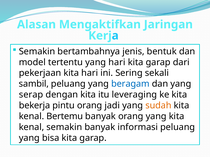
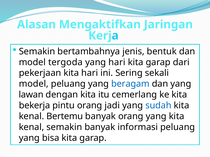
tertentu: tertentu -> tergoda
sambil at (34, 84): sambil -> model
serap: serap -> lawan
leveraging: leveraging -> cemerlang
sudah colour: orange -> blue
